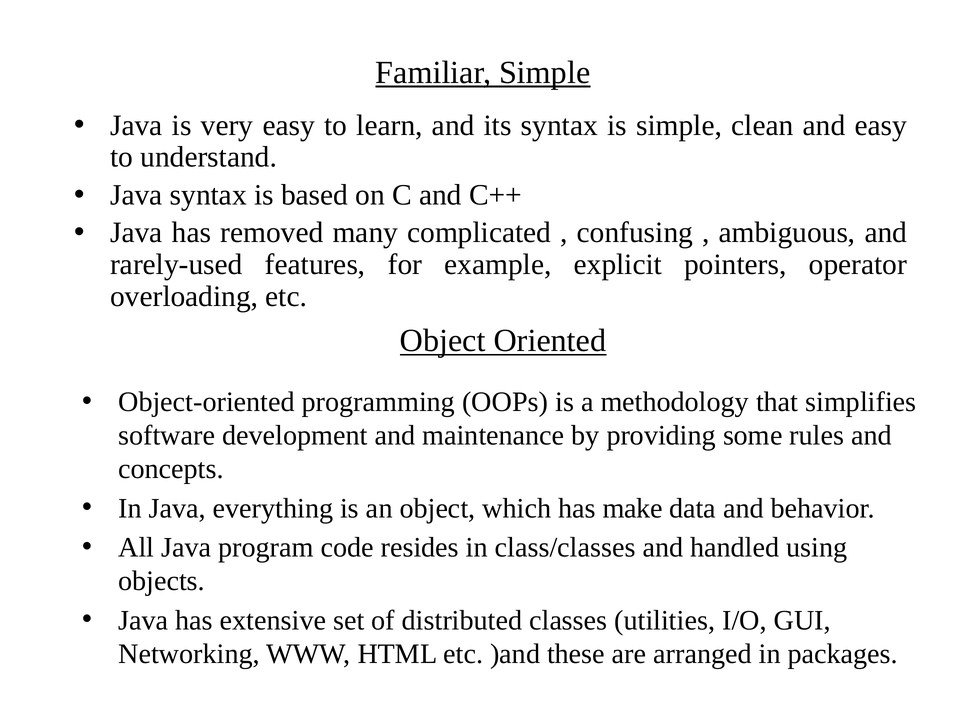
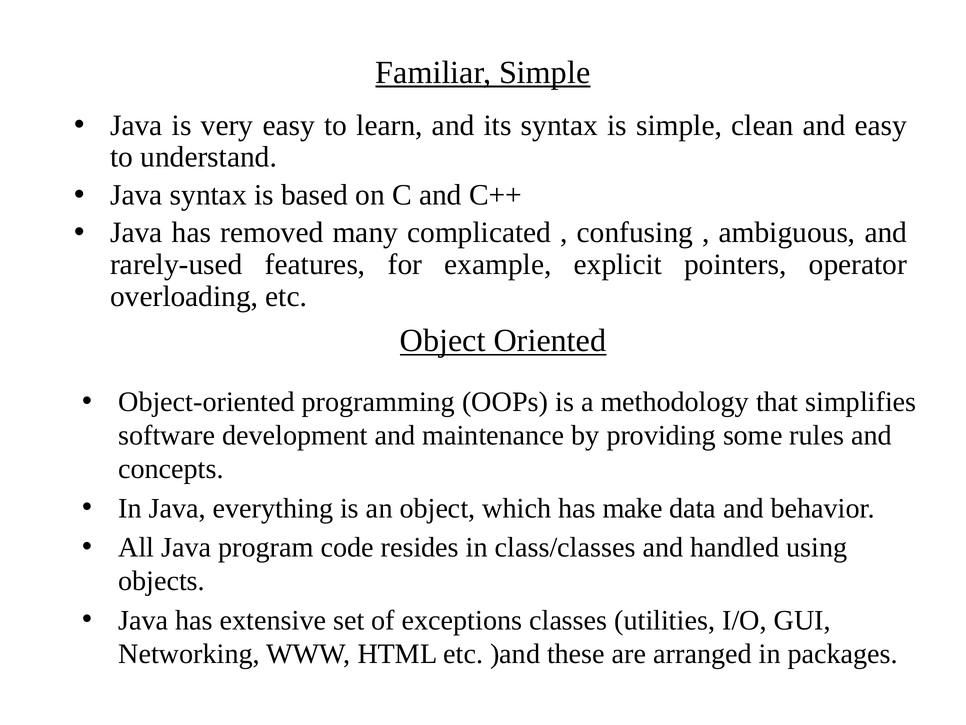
distributed: distributed -> exceptions
